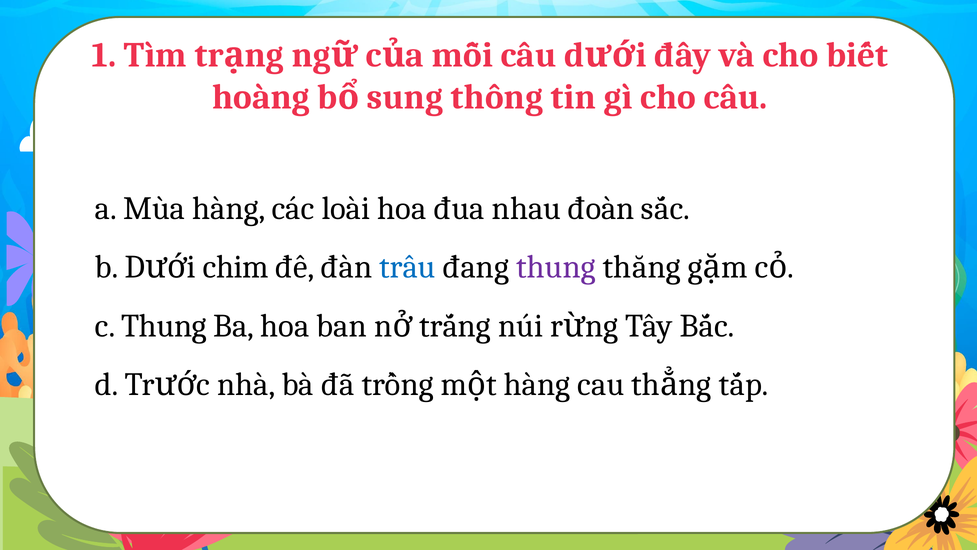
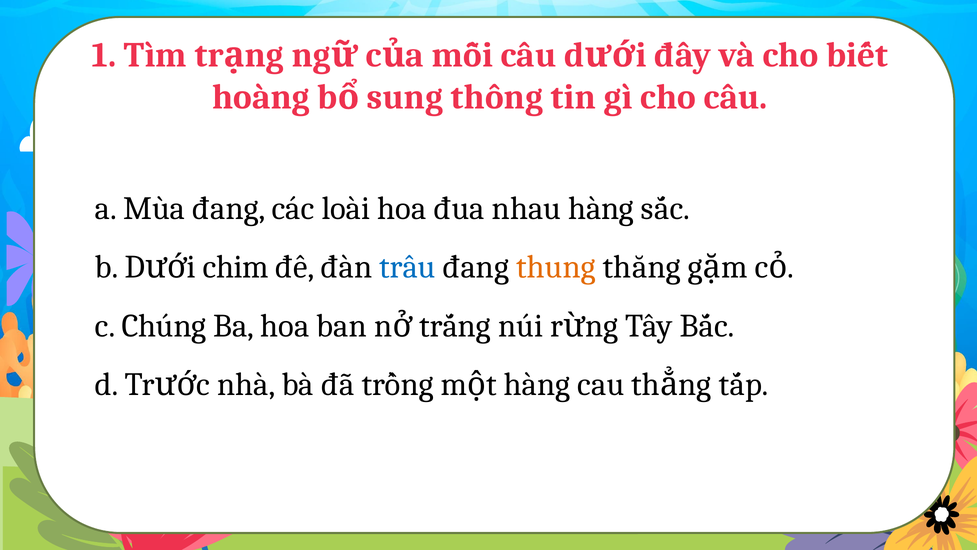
Mùa hàng: hàng -> đang
nhau đoàn: đoàn -> hàng
thung at (556, 267) colour: purple -> orange
c Thung: Thung -> Chúng
